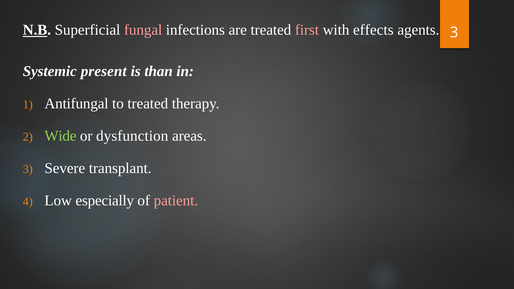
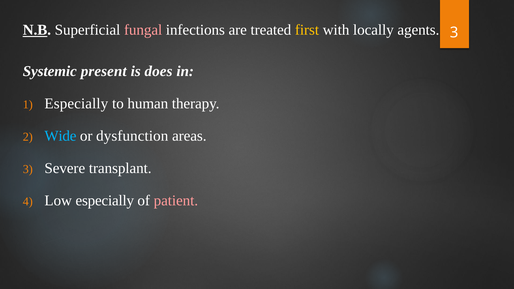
first colour: pink -> yellow
effects: effects -> locally
than: than -> does
Antifungal at (76, 104): Antifungal -> Especially
to treated: treated -> human
Wide colour: light green -> light blue
